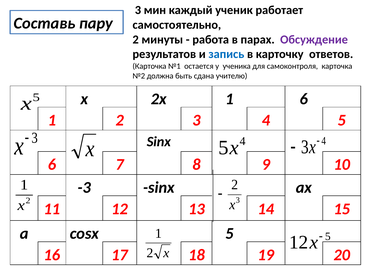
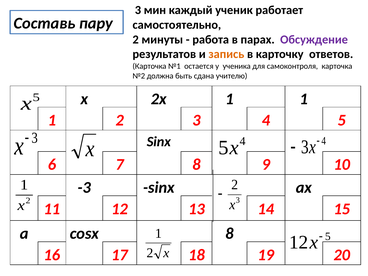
запись colour: blue -> orange
2х 1 6: 6 -> 1
cosx 5: 5 -> 8
